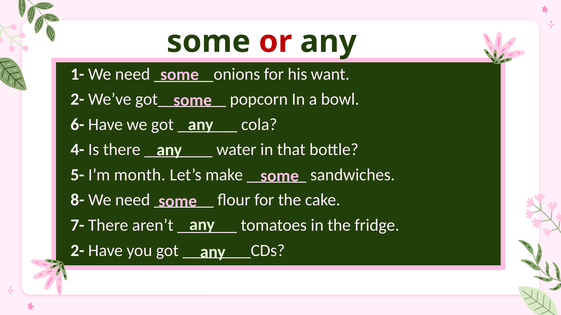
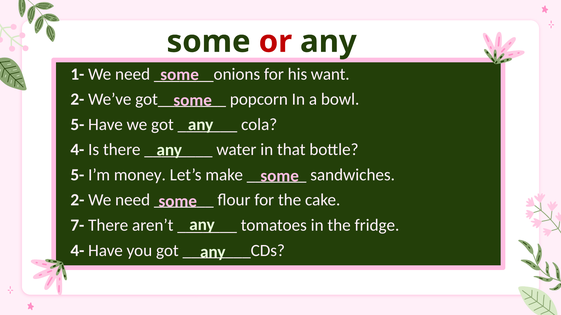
6- at (77, 125): 6- -> 5-
month: month -> money
8- at (77, 200): 8- -> 2-
2- at (77, 251): 2- -> 4-
